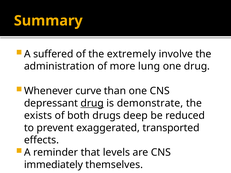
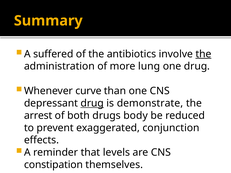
extremely: extremely -> antibiotics
the at (203, 54) underline: none -> present
exists: exists -> arrest
deep: deep -> body
transported: transported -> conjunction
immediately: immediately -> constipation
